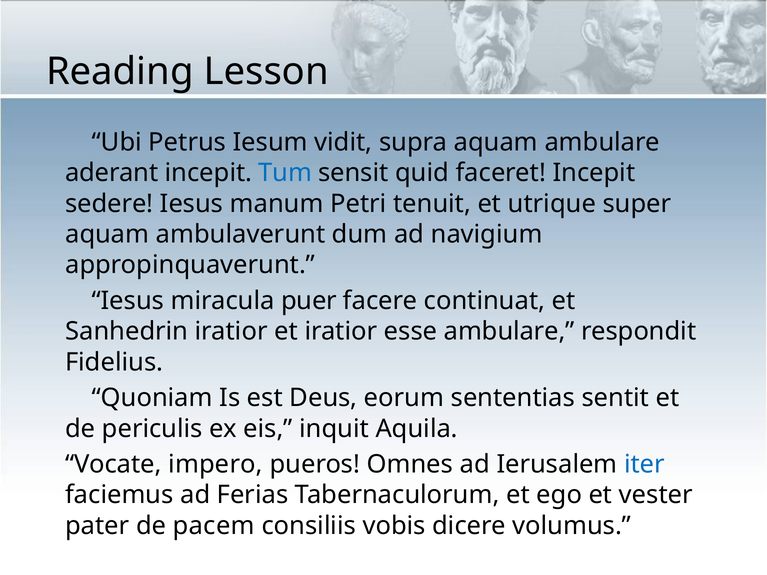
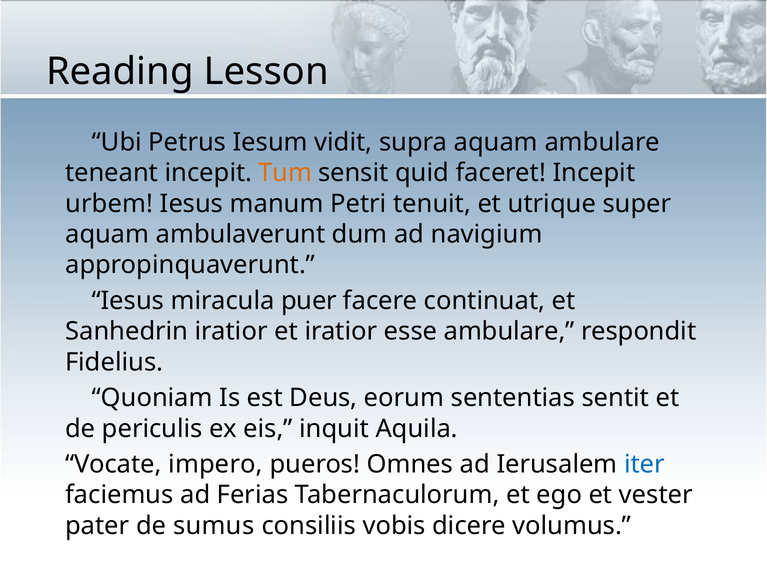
aderant: aderant -> teneant
Tum colour: blue -> orange
sedere: sedere -> urbem
pacem: pacem -> sumus
